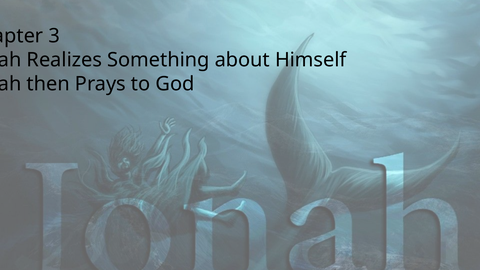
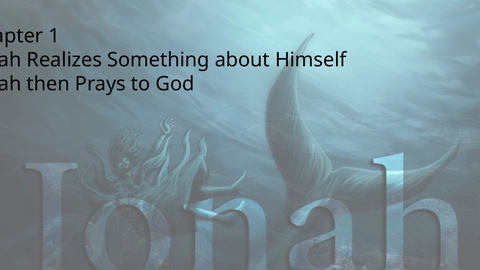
3: 3 -> 1
